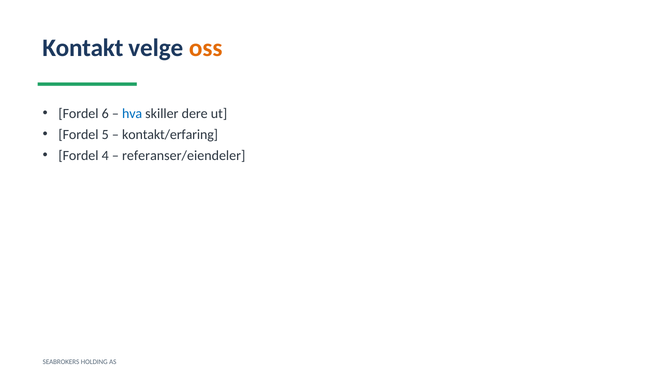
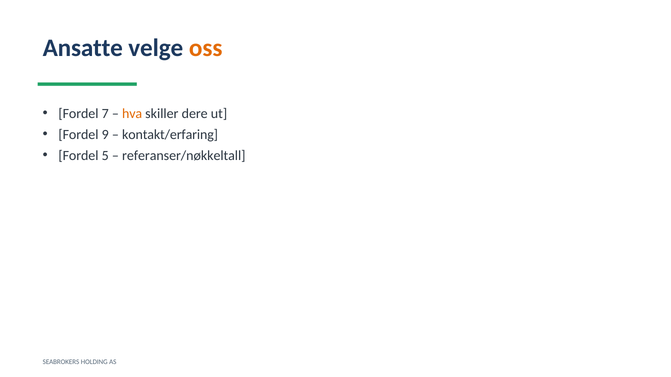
Kontakt: Kontakt -> Ansatte
6: 6 -> 7
hva colour: blue -> orange
5: 5 -> 9
4: 4 -> 5
referanser/eiendeler: referanser/eiendeler -> referanser/nøkkeltall
